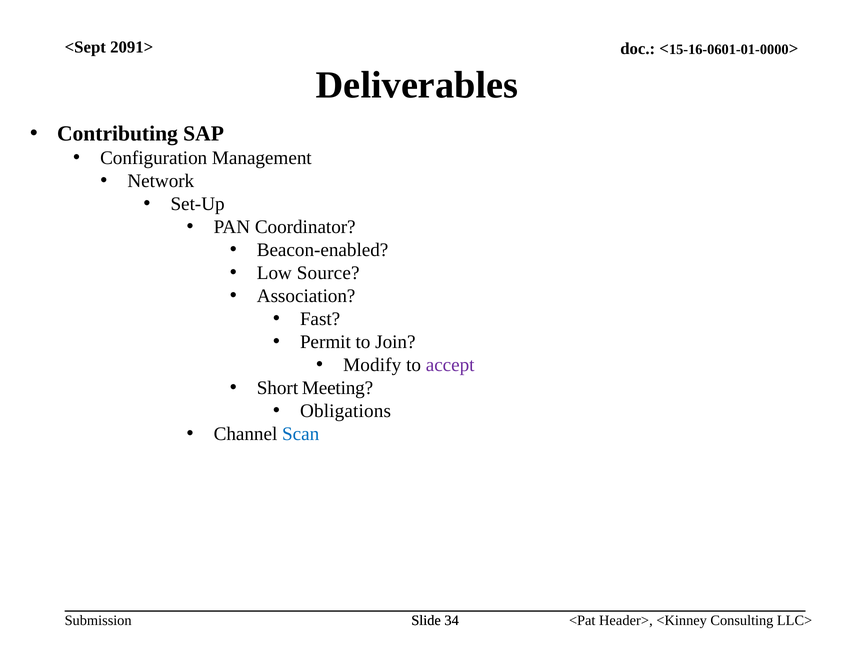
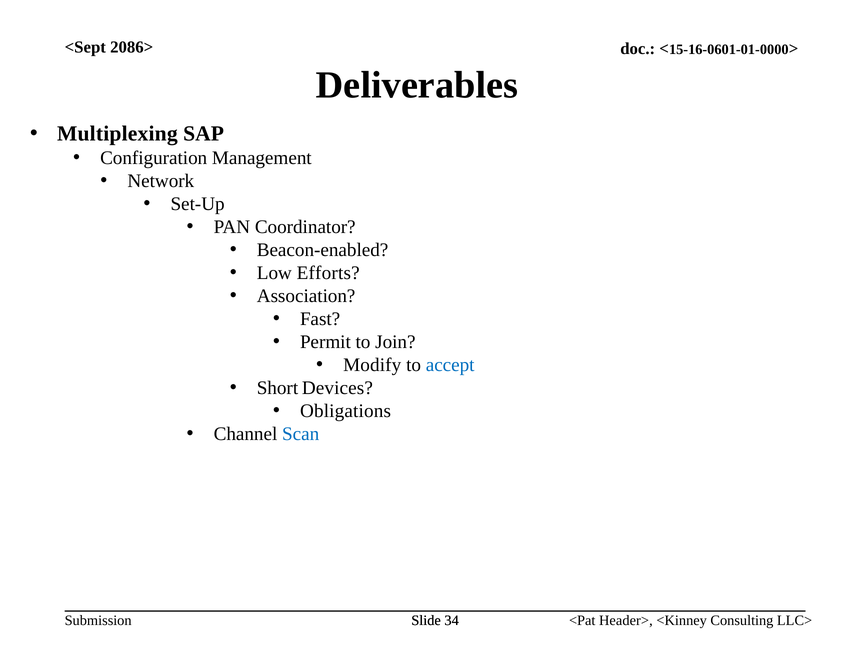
2091>: 2091> -> 2086>
Contributing: Contributing -> Multiplexing
Source: Source -> Efforts
accept colour: purple -> blue
Meeting: Meeting -> Devices
